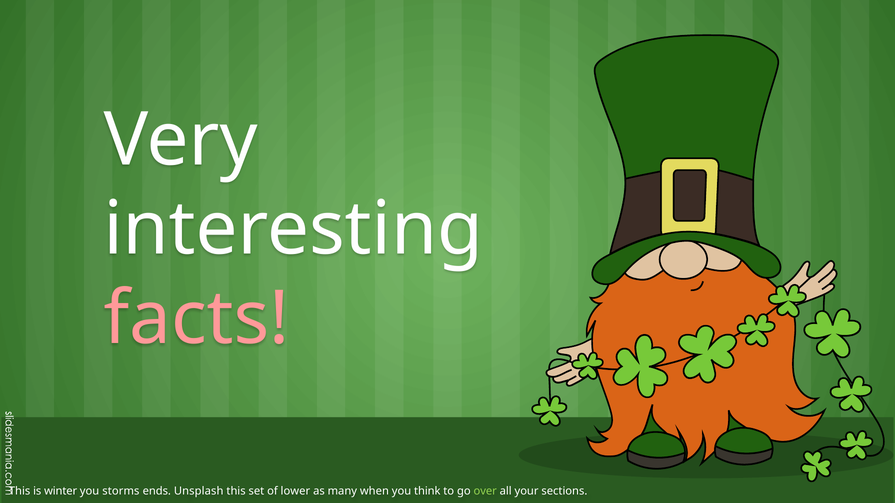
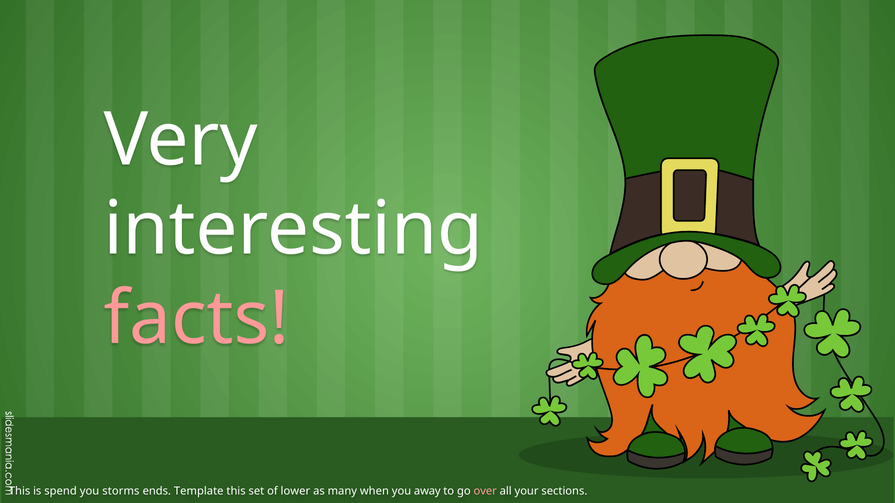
winter: winter -> spend
Unsplash: Unsplash -> Template
think: think -> away
over colour: light green -> pink
